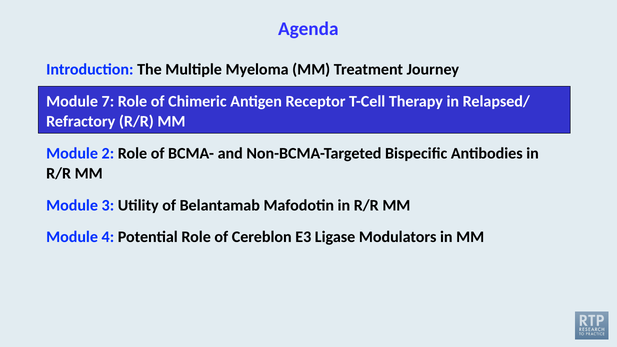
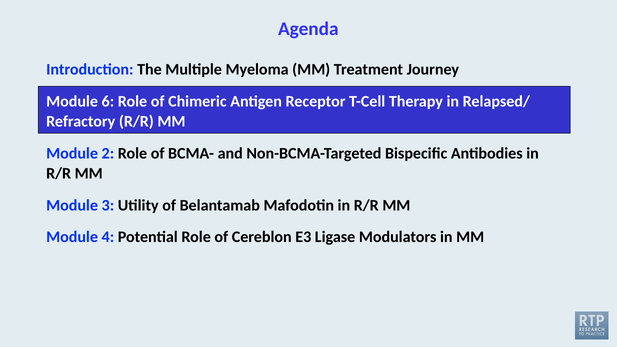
7: 7 -> 6
